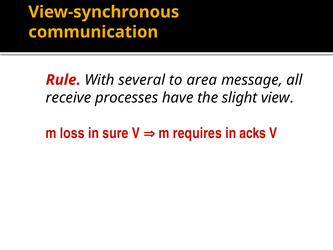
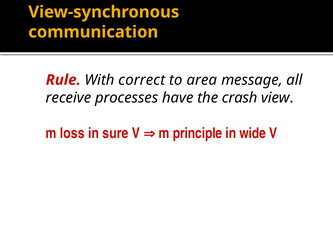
several: several -> correct
slight: slight -> crash
requires: requires -> principle
acks: acks -> wide
